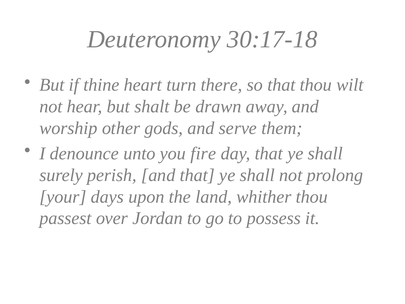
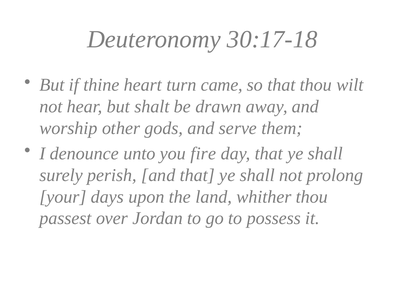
there: there -> came
